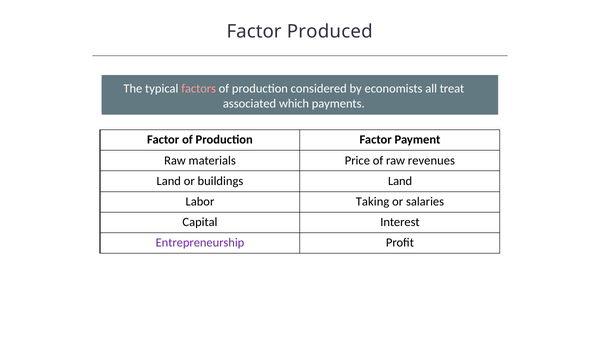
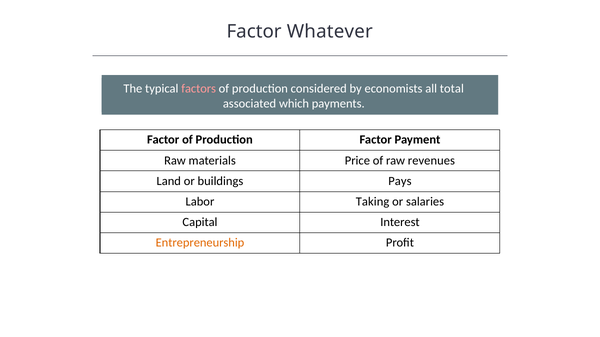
Produced: Produced -> Whatever
treat: treat -> total
buildings Land: Land -> Pays
Entrepreneurship colour: purple -> orange
